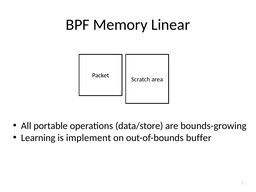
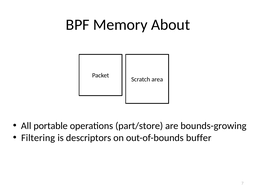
Linear: Linear -> About
data/store: data/store -> part/store
Learning: Learning -> Filtering
implement: implement -> descriptors
